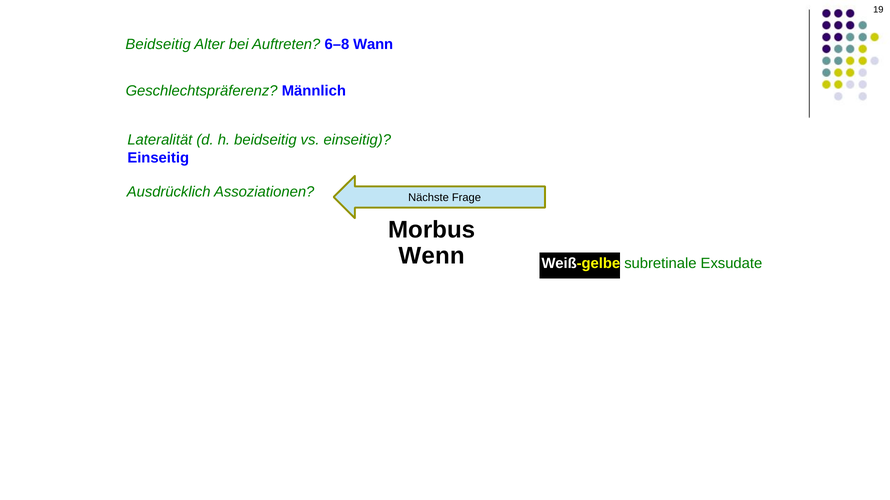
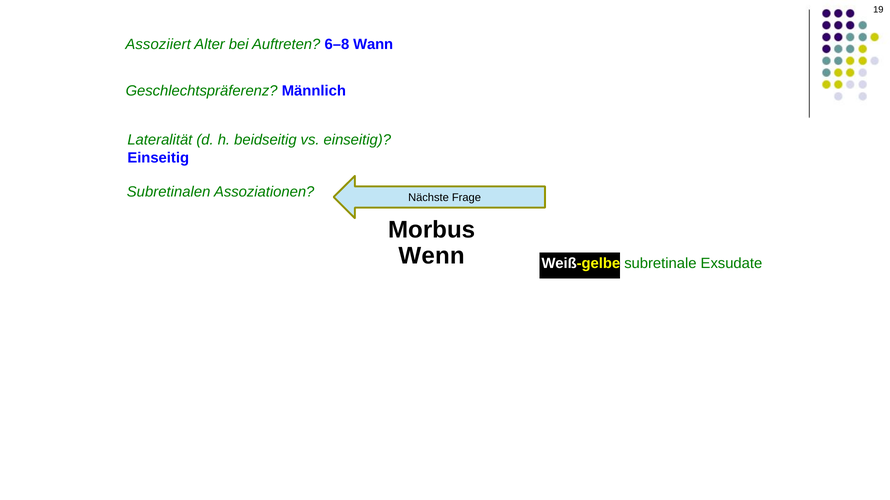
Beidseitig at (158, 44): Beidseitig -> Assoziiert
Ausdrücklich: Ausdrücklich -> Subretinalen
